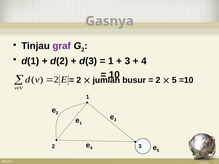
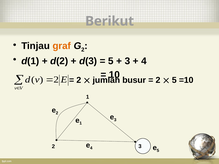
Gasnya: Gasnya -> Berikut
graf colour: purple -> orange
1 at (111, 61): 1 -> 5
